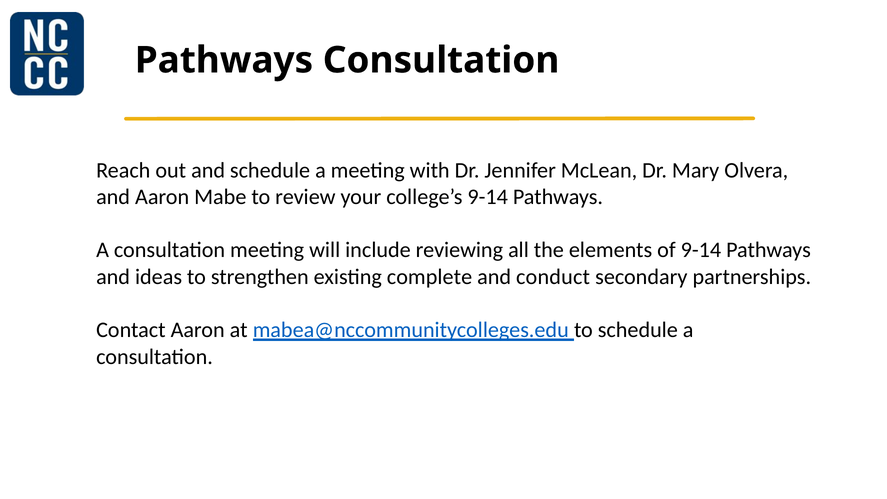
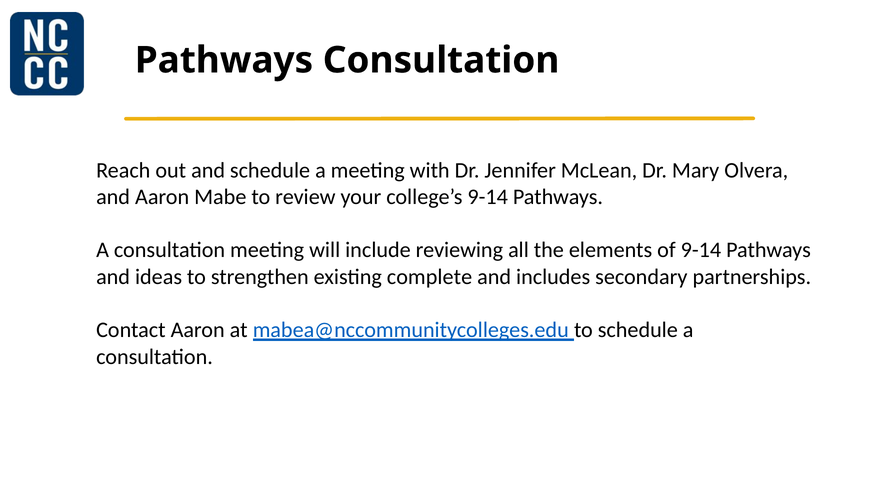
conduct: conduct -> includes
